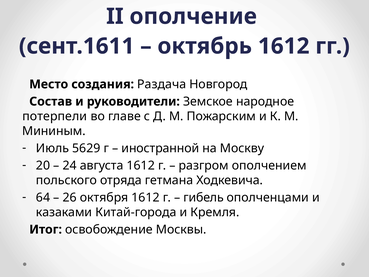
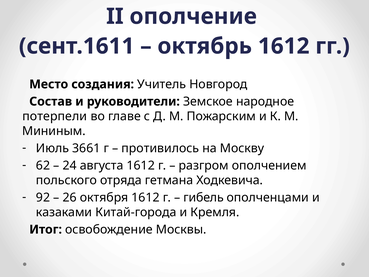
Раздача: Раздача -> Учитель
5629: 5629 -> 3661
иностранной: иностранной -> противилось
20: 20 -> 62
64: 64 -> 92
